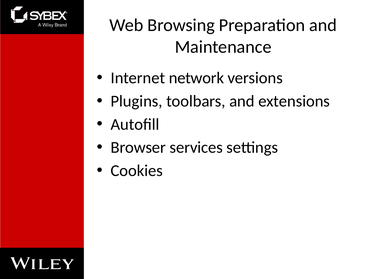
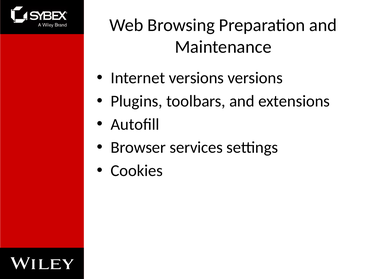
Internet network: network -> versions
